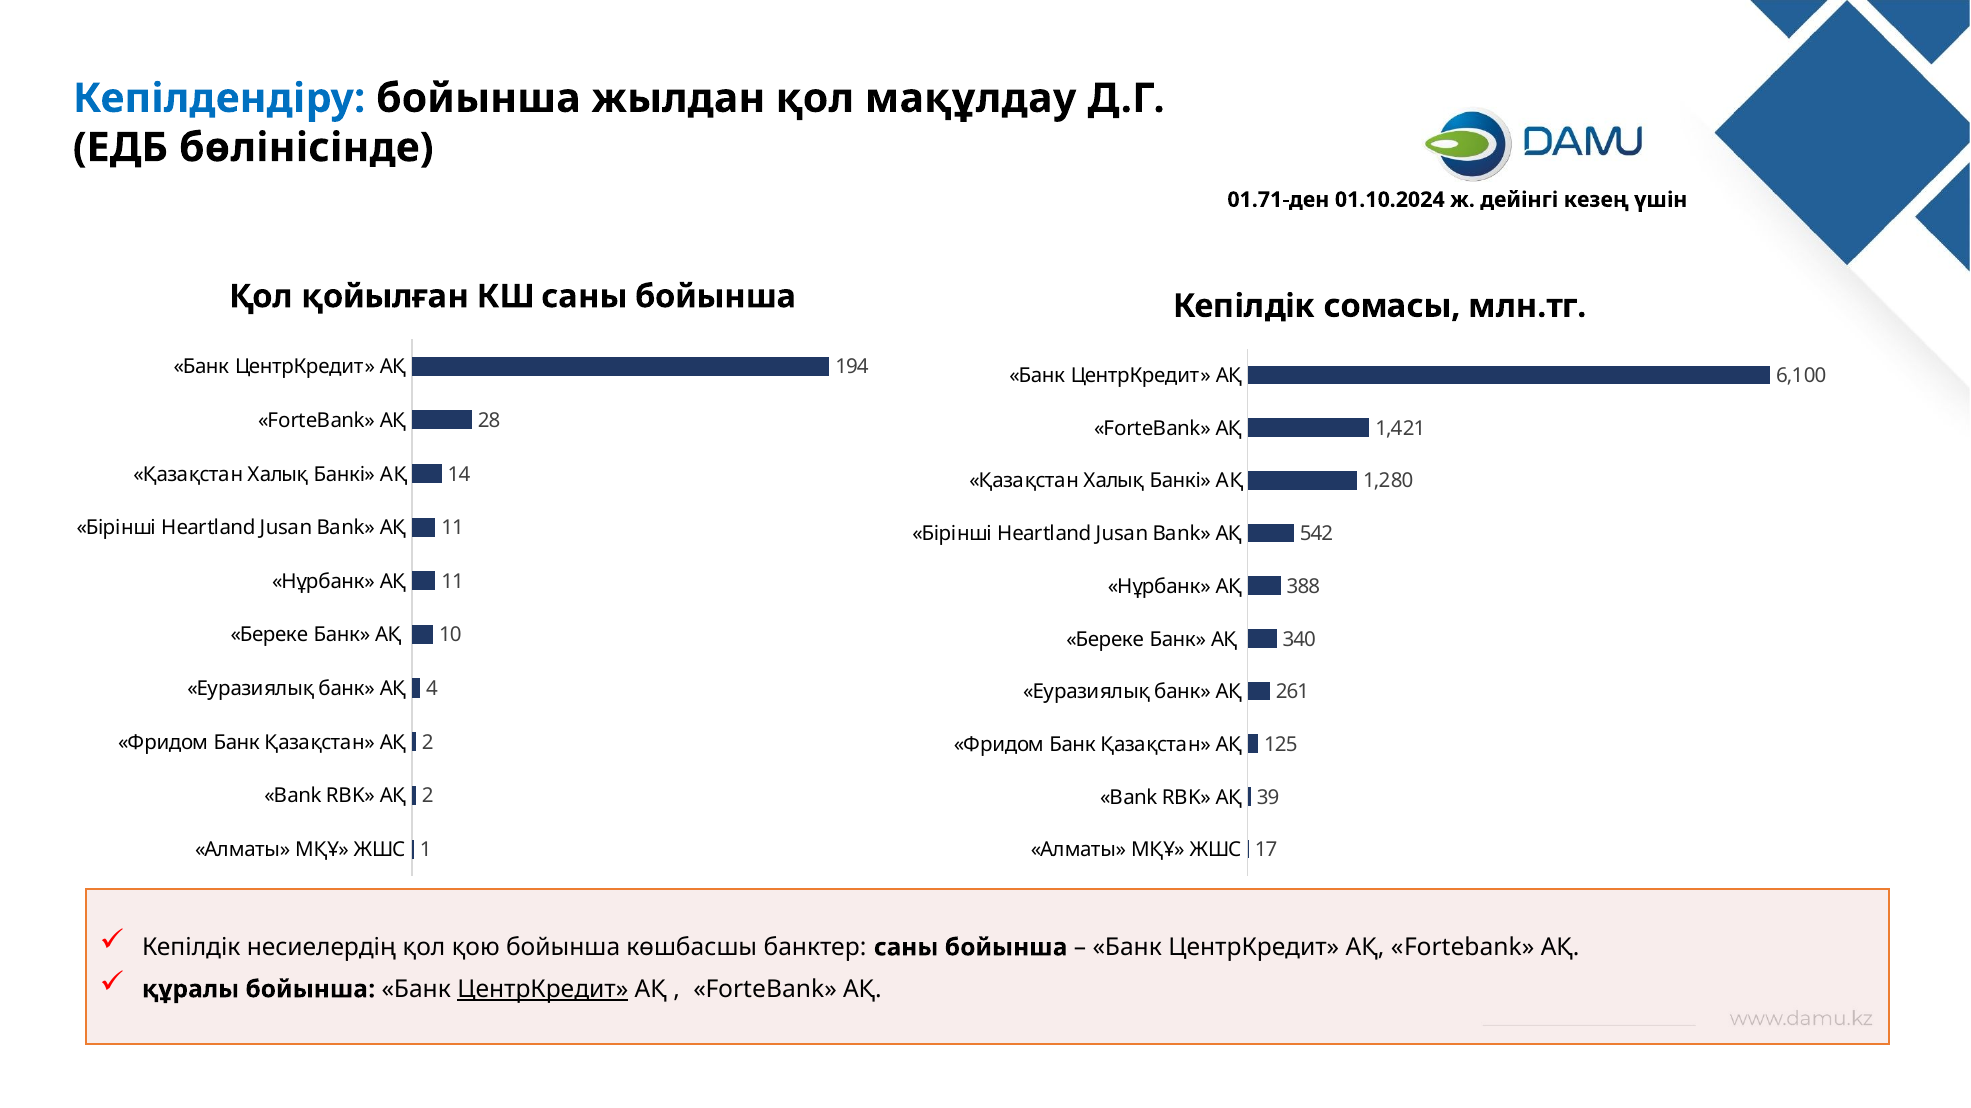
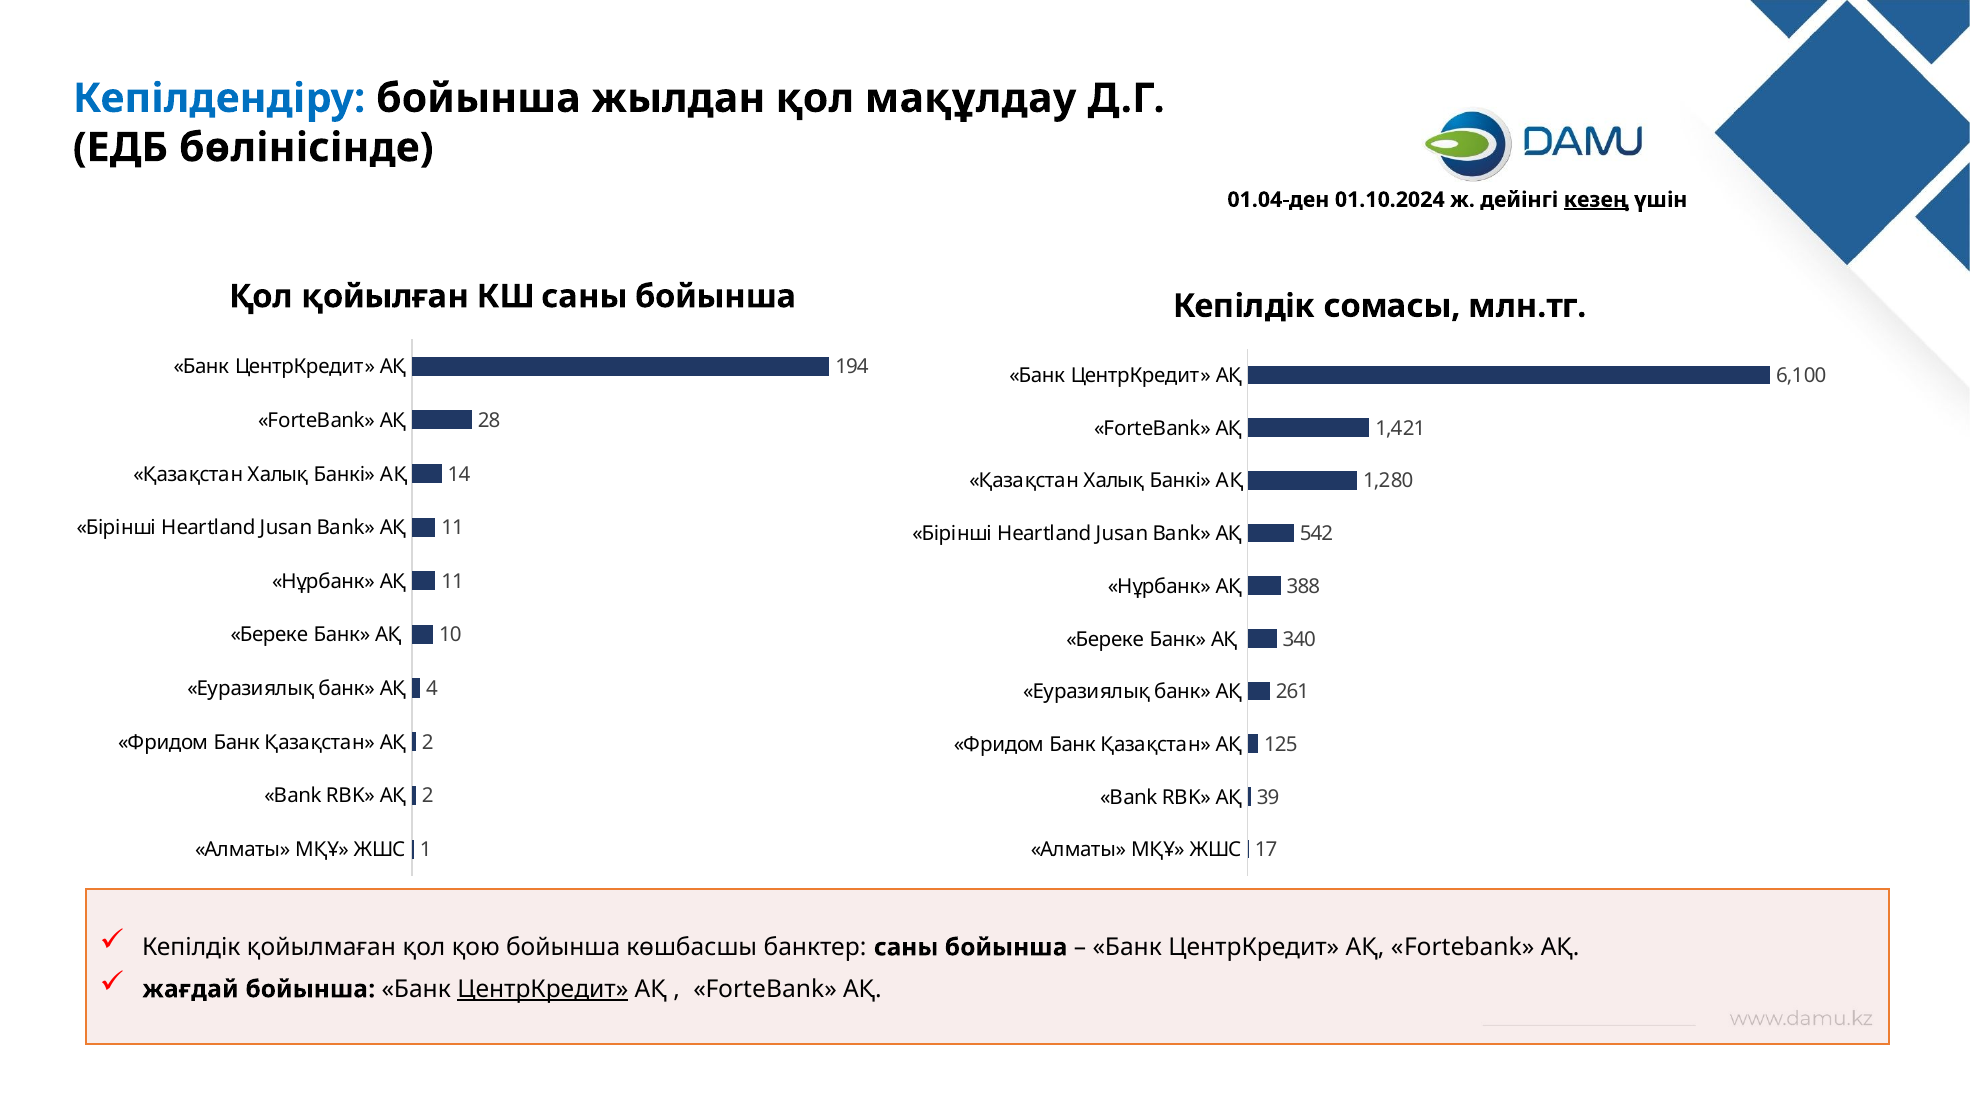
01.71-ден: 01.71-ден -> 01.04-ден
кезең underline: none -> present
несиелердің: несиелердің -> қойылмаған
құралы: құралы -> жағдай
